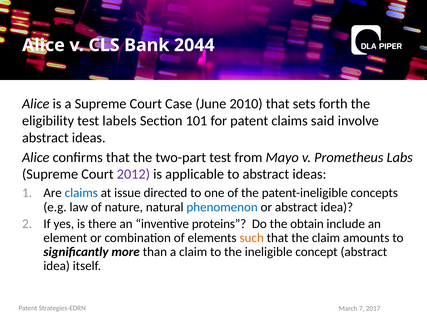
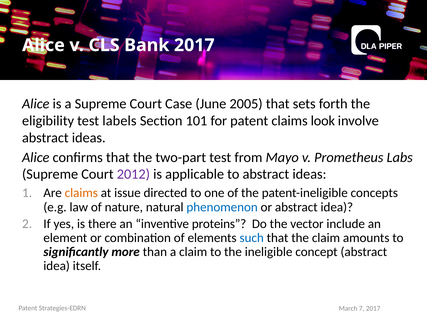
Bank 2044: 2044 -> 2017
2010: 2010 -> 2005
said: said -> look
claims at (81, 193) colour: blue -> orange
obtain: obtain -> vector
such colour: orange -> blue
